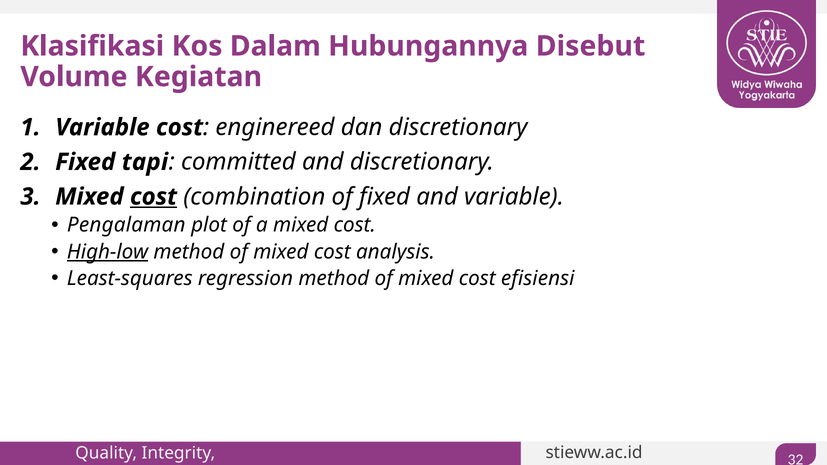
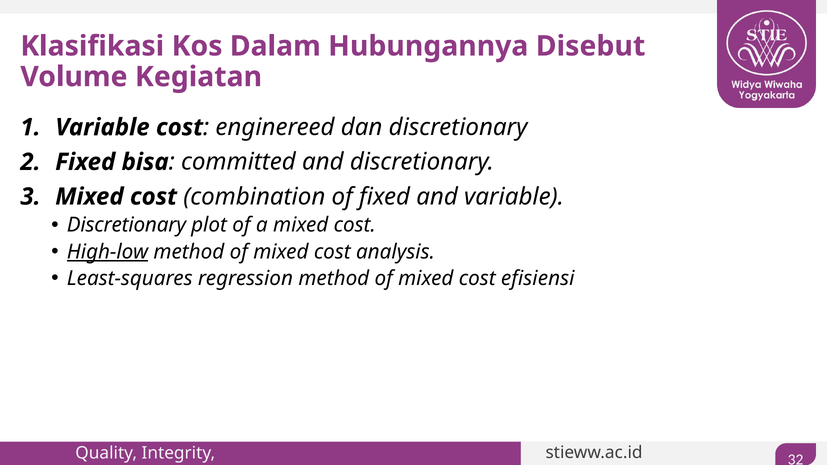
tapi: tapi -> bisa
cost at (153, 197) underline: present -> none
Pengalaman at (126, 225): Pengalaman -> Discretionary
